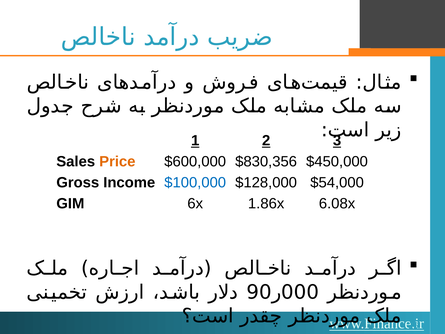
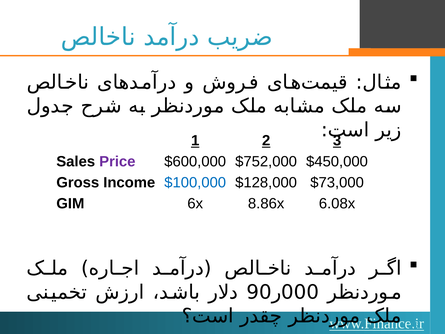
Price colour: orange -> purple
$830,356: $830,356 -> $752,000
$54,000: $54,000 -> $73,000
1.86x: 1.86x -> 8.86x
